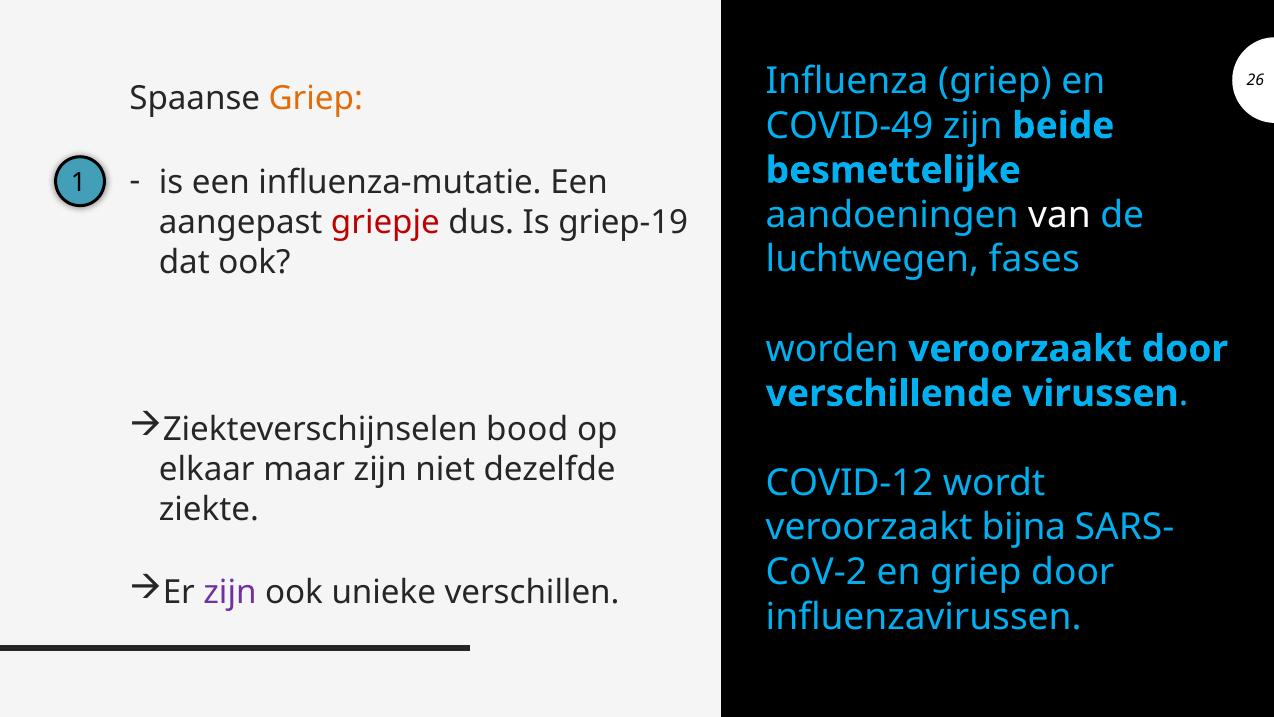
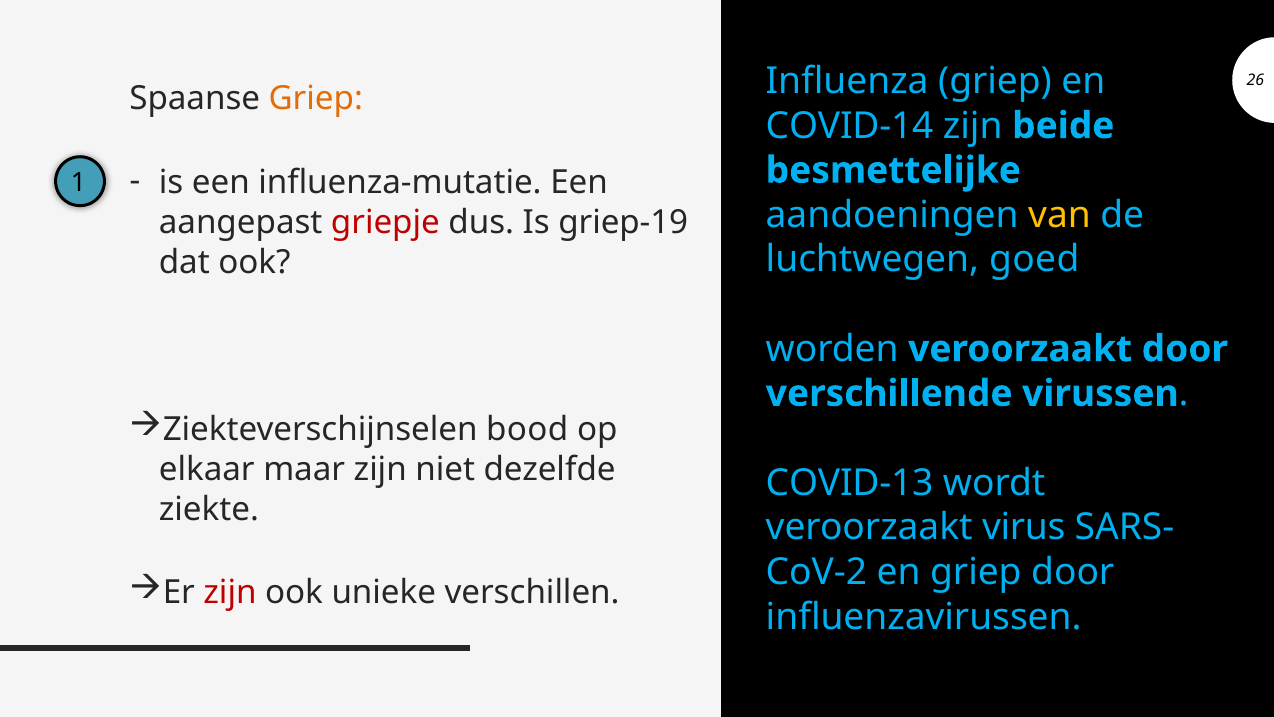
COVID-49: COVID-49 -> COVID-14
van colour: white -> yellow
fases: fases -> goed
COVID-12: COVID-12 -> COVID-13
bijna: bijna -> virus
zijn at (230, 593) colour: purple -> red
